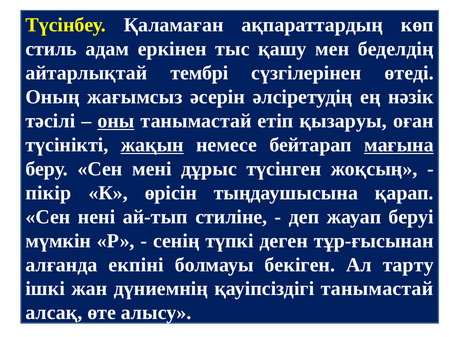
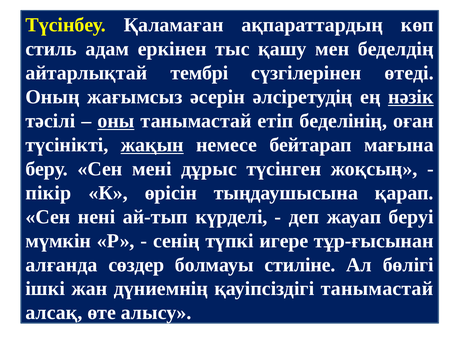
нәзік underline: none -> present
қызаруы: қызаруы -> беделінің
мағына underline: present -> none
стиліне: стиліне -> күрделі
деген: деген -> игере
екпіні: екпіні -> сөздер
бекіген: бекіген -> стиліне
тарту: тарту -> бөлігі
